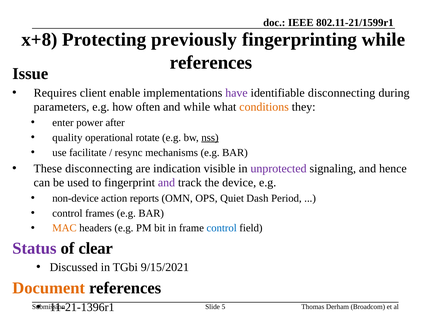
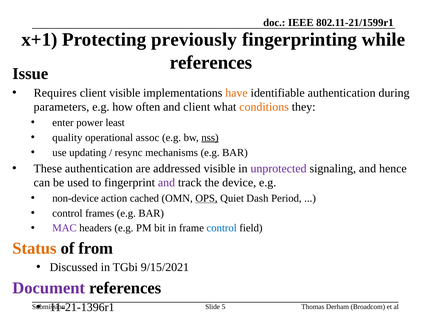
x+8: x+8 -> x+1
client enable: enable -> visible
have colour: purple -> orange
identifiable disconnecting: disconnecting -> authentication
and while: while -> client
after: after -> least
rotate: rotate -> assoc
facilitate: facilitate -> updating
These disconnecting: disconnecting -> authentication
indication: indication -> addressed
reports: reports -> cached
OPS underline: none -> present
MAC colour: orange -> purple
Status colour: purple -> orange
clear: clear -> from
Document colour: orange -> purple
